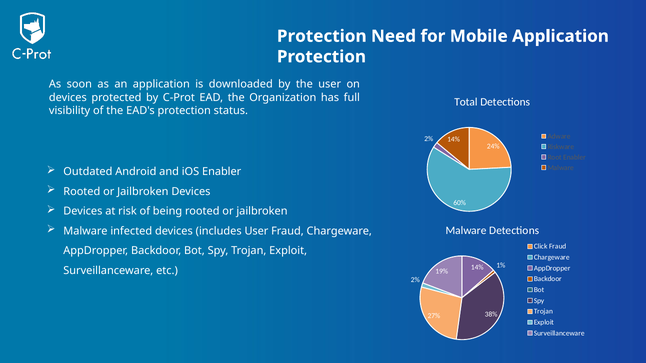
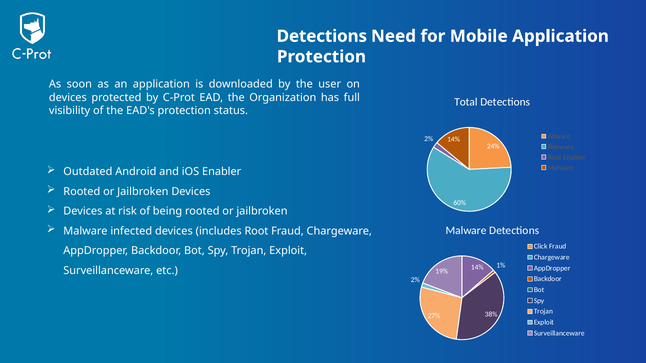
Protection at (322, 36): Protection -> Detections
includes User: User -> Root
